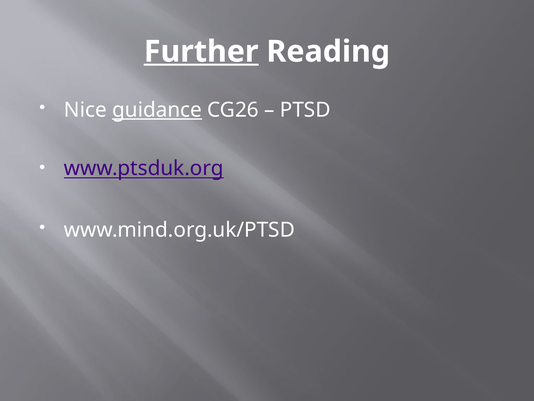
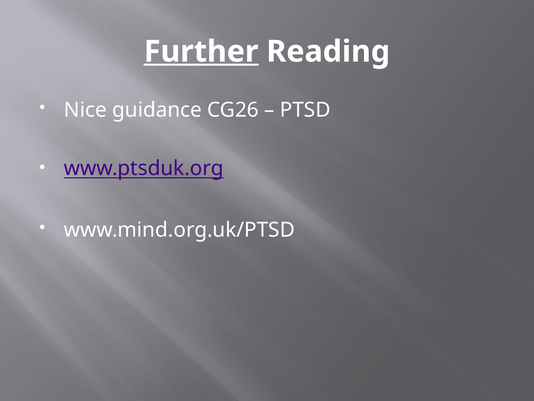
guidance underline: present -> none
